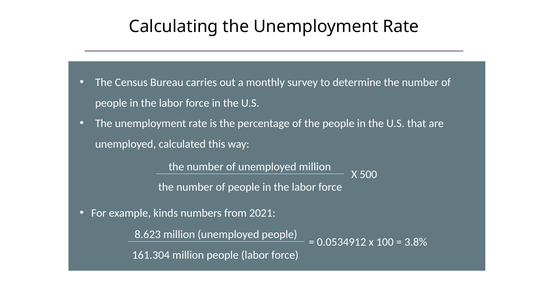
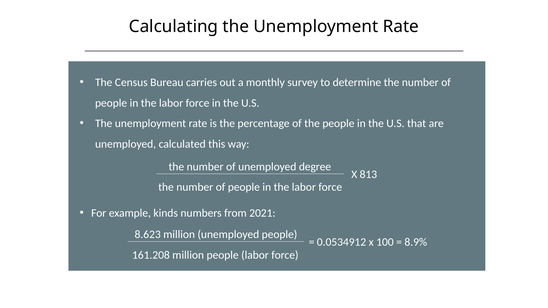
unemployed million: million -> degree
500: 500 -> 813
3.8%: 3.8% -> 8.9%
161.304: 161.304 -> 161.208
